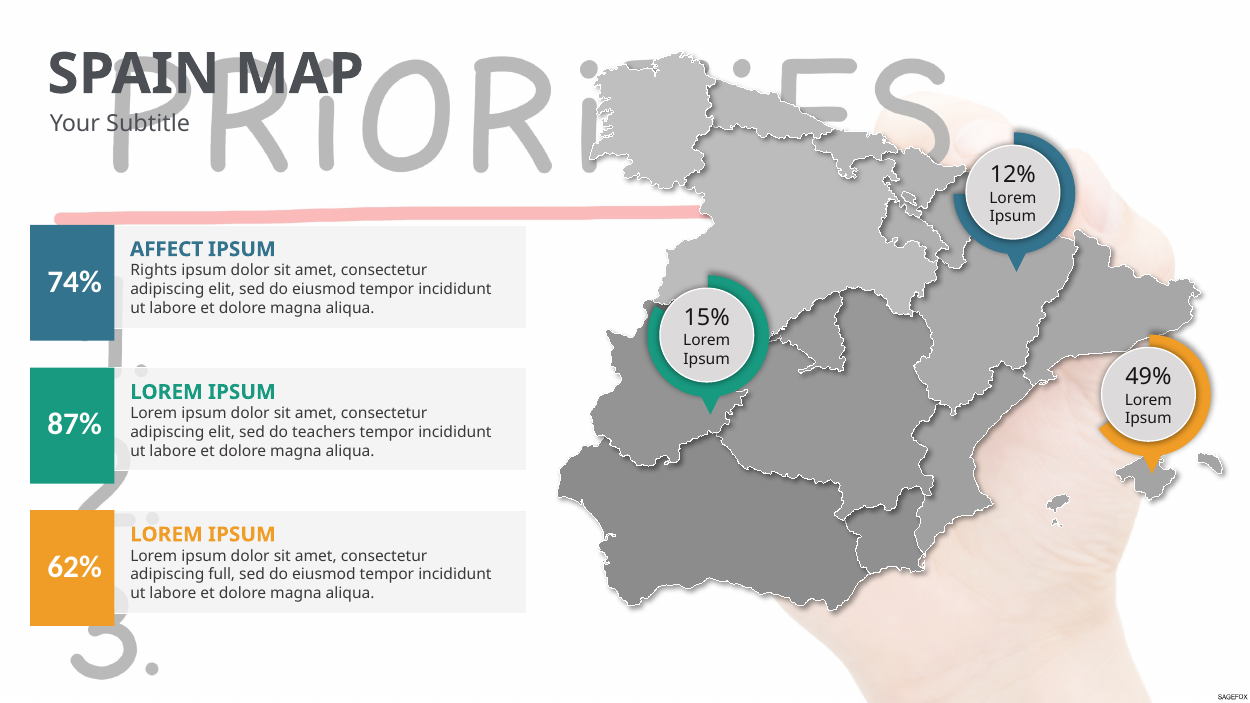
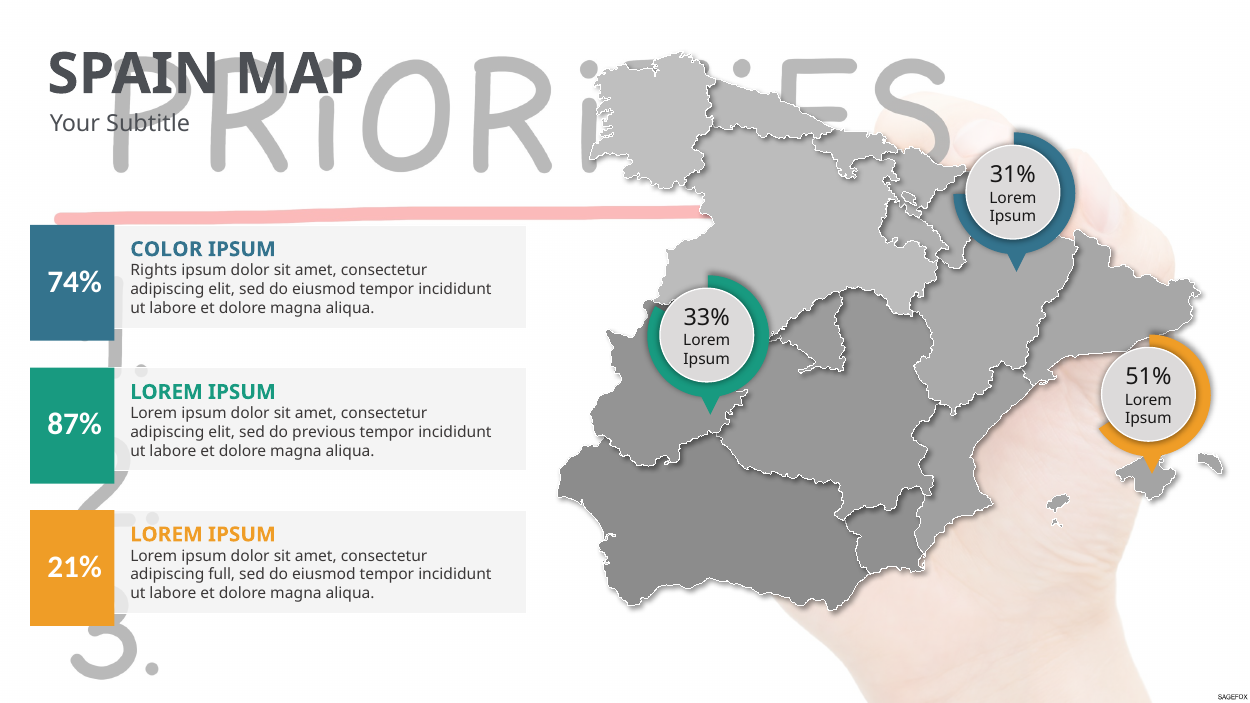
12%: 12% -> 31%
AFFECT: AFFECT -> COLOR
15%: 15% -> 33%
49%: 49% -> 51%
teachers: teachers -> previous
62%: 62% -> 21%
